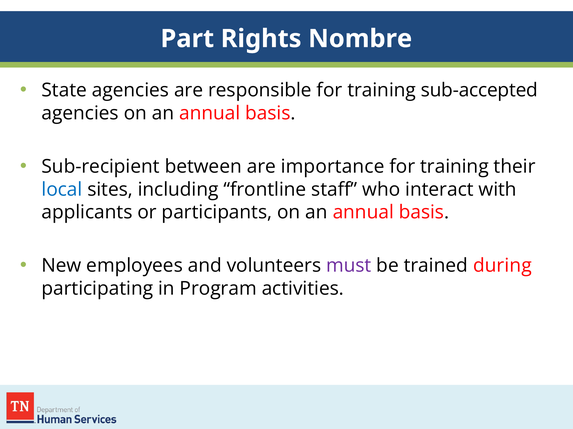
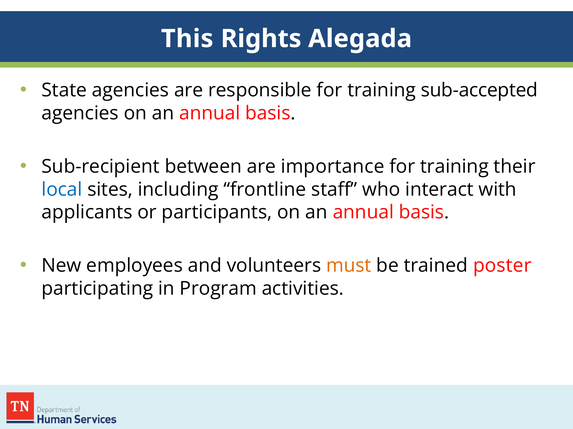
Part: Part -> This
Nombre: Nombre -> Alegada
must colour: purple -> orange
during: during -> poster
